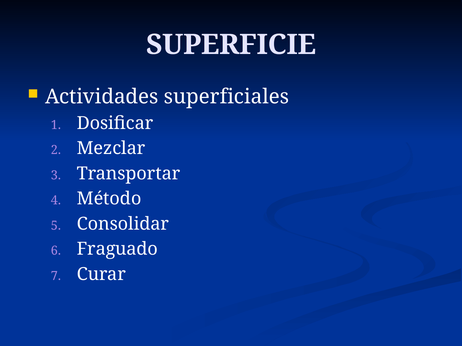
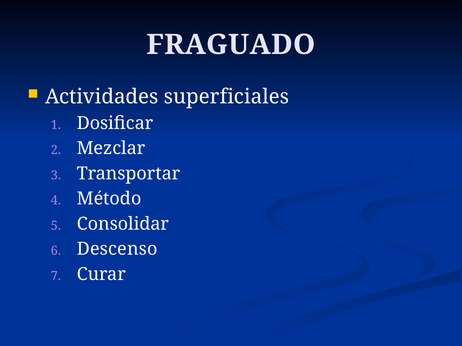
SUPERFICIE: SUPERFICIE -> FRAGUADO
Fraguado: Fraguado -> Descenso
